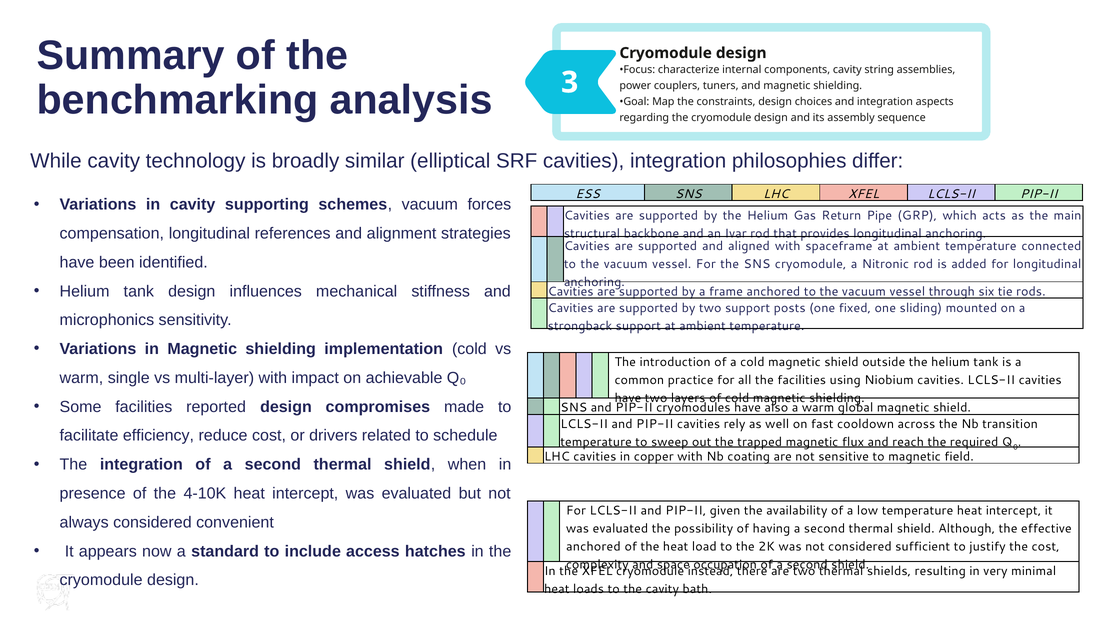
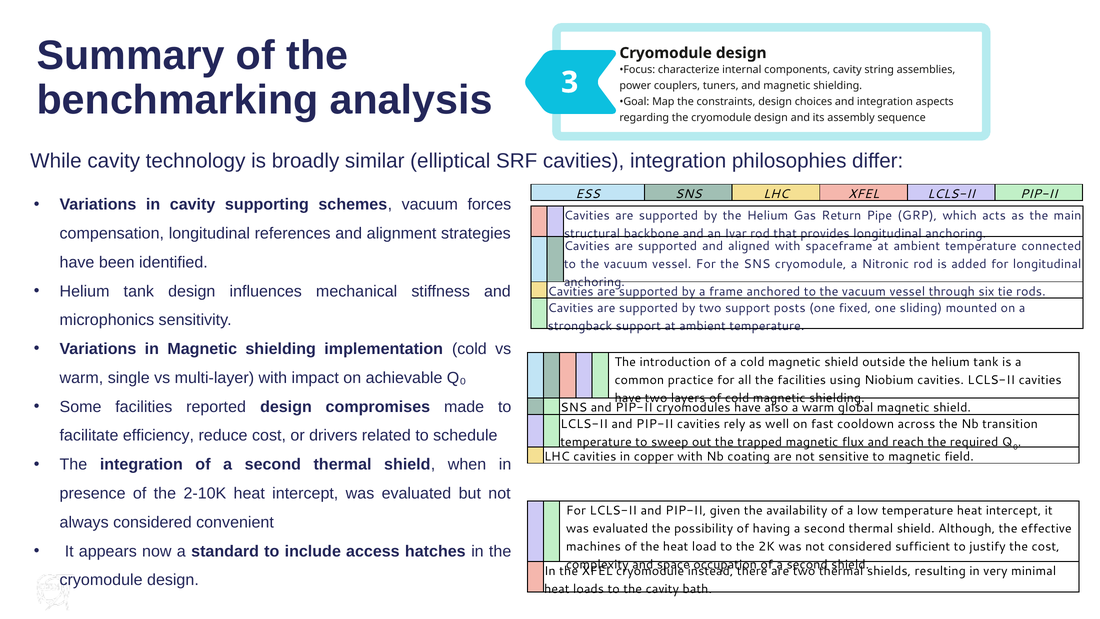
4-10K: 4-10K -> 2-10K
anchored at (593, 546): anchored -> machines
